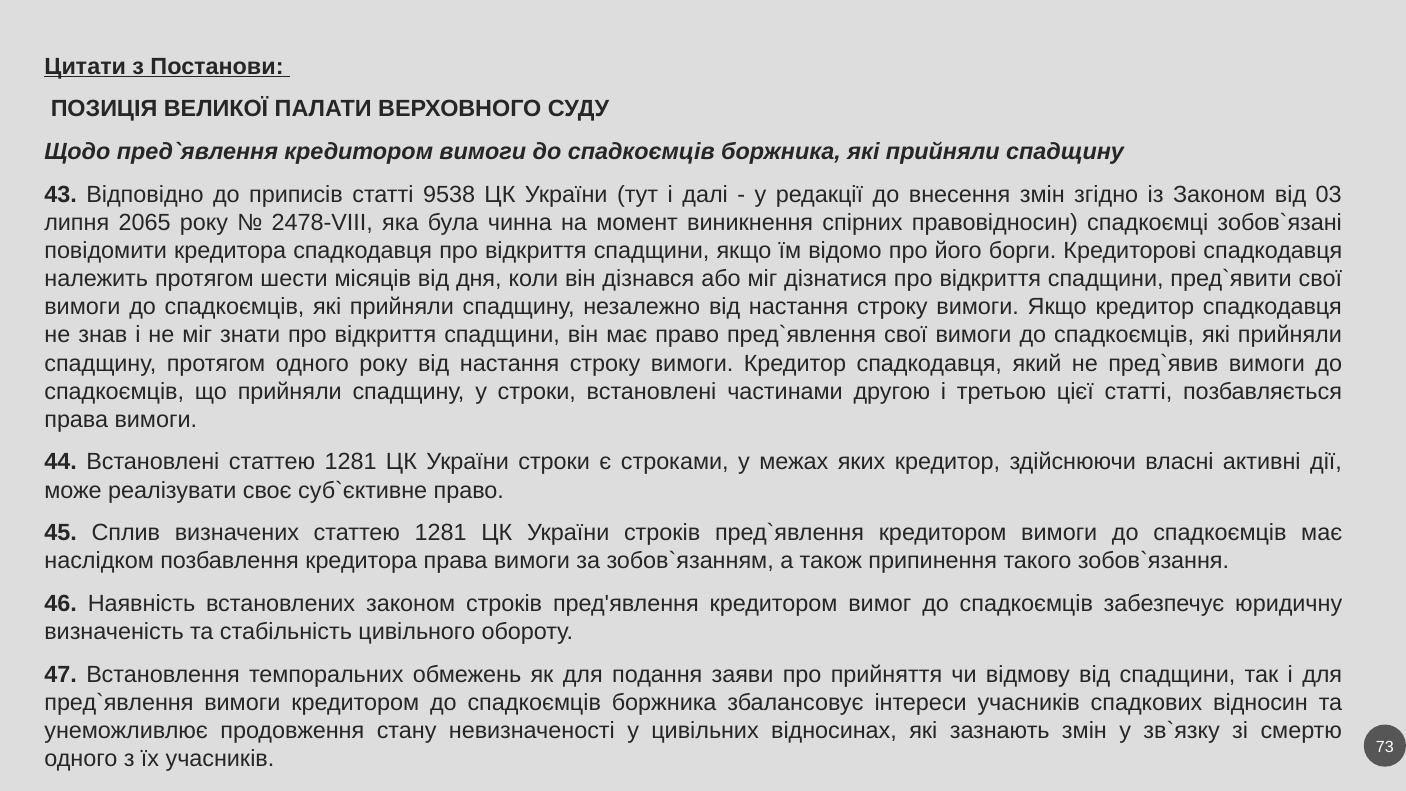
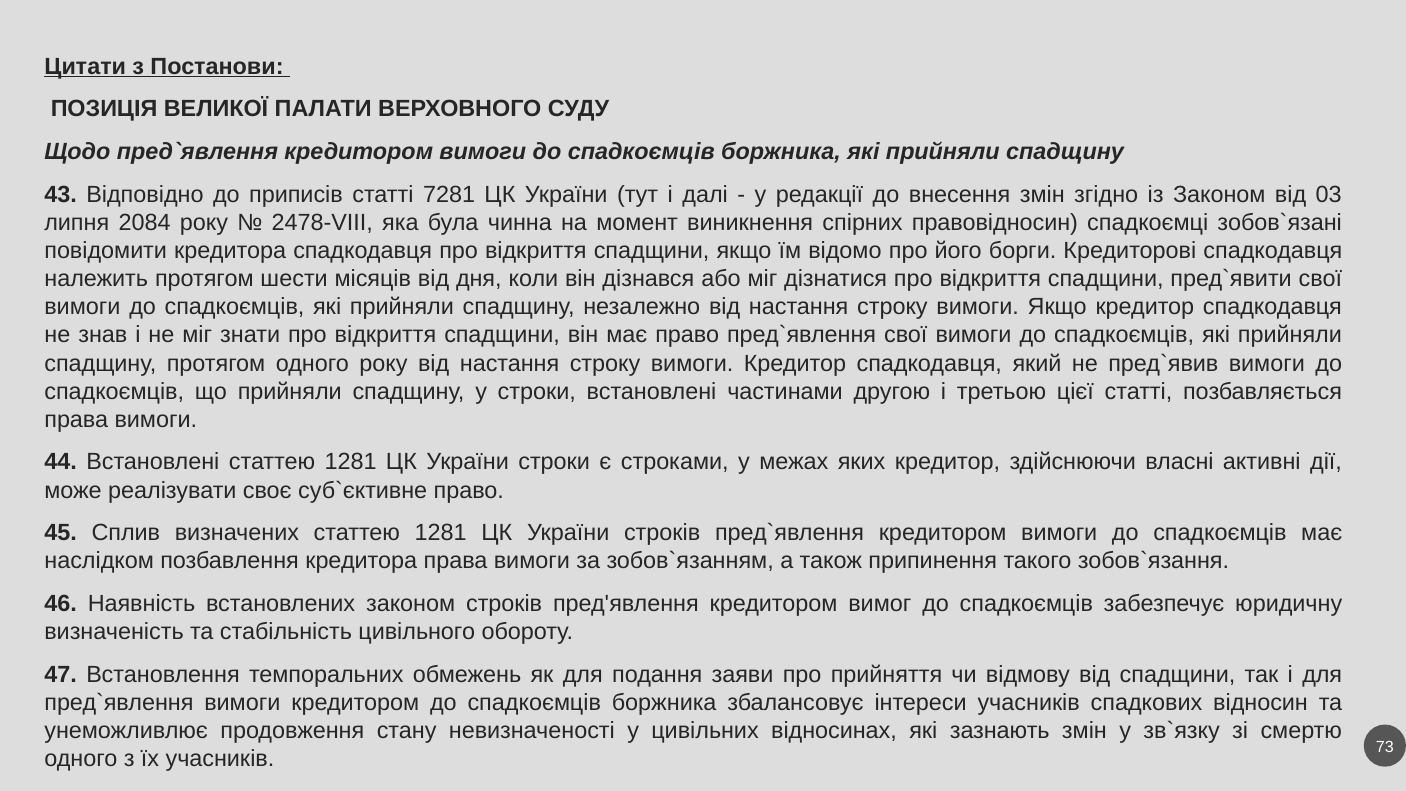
9538: 9538 -> 7281
2065: 2065 -> 2084
